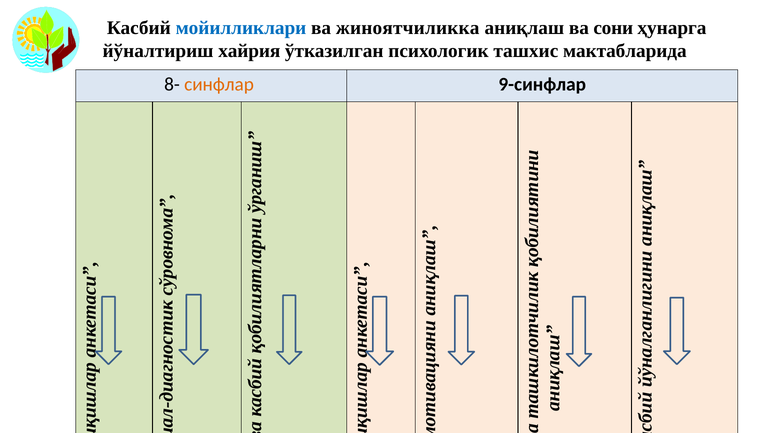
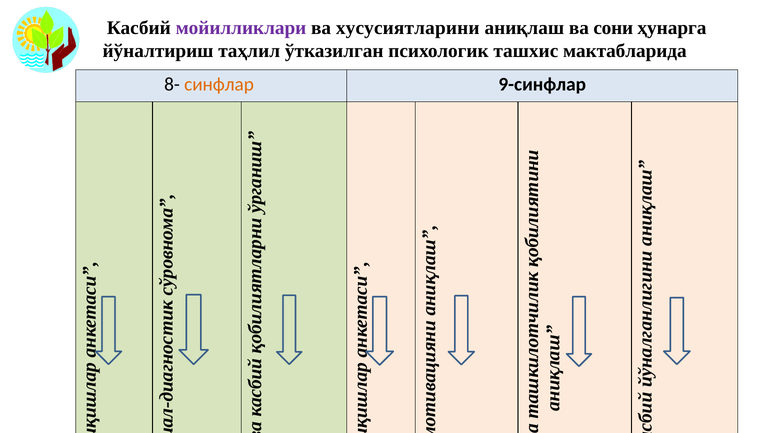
мойилликлари colour: blue -> purple
жиноятчиликка: жиноятчиликка -> хусусиятларини
хайрия: хайрия -> таҳлил
